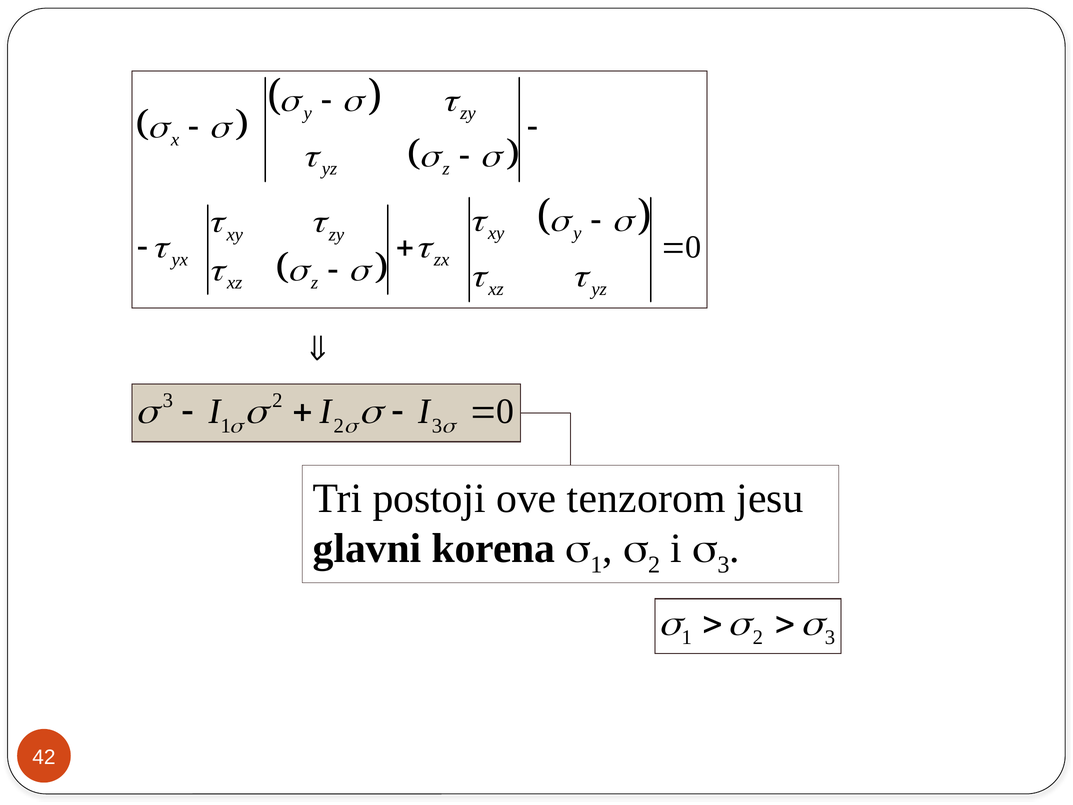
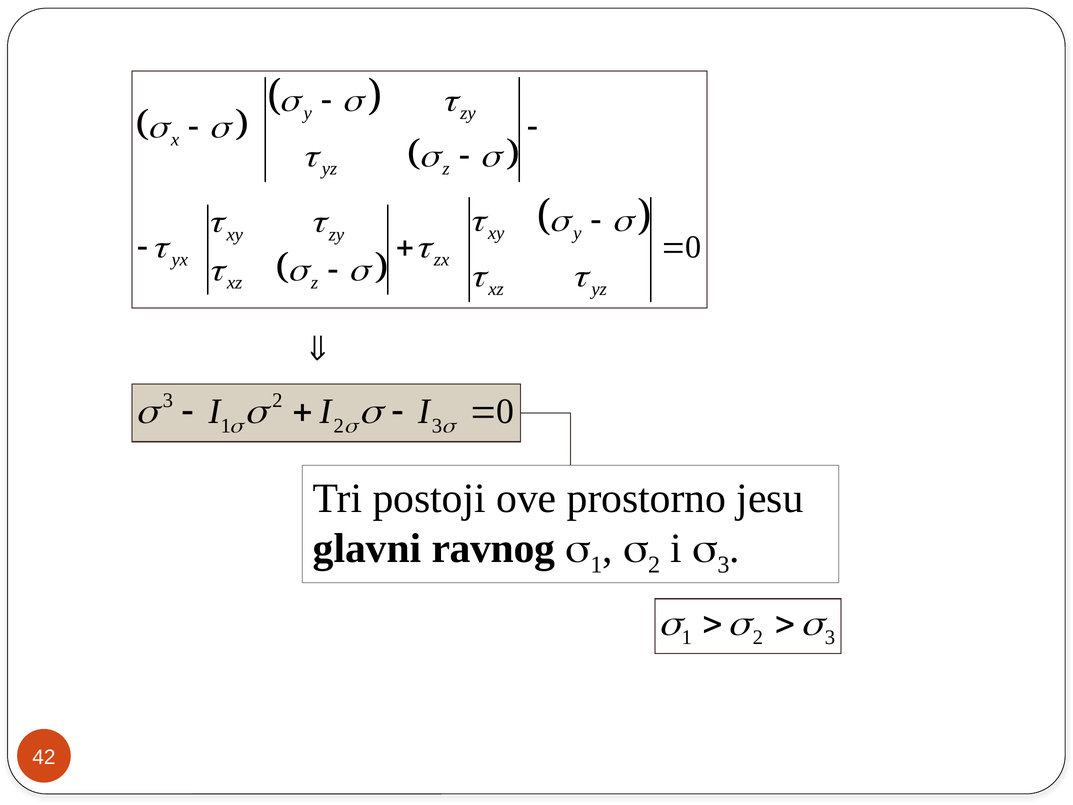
tenzorom: tenzorom -> prostorno
korena: korena -> ravnog
